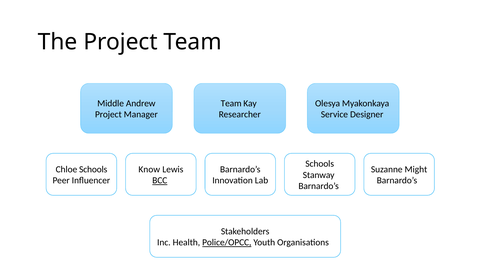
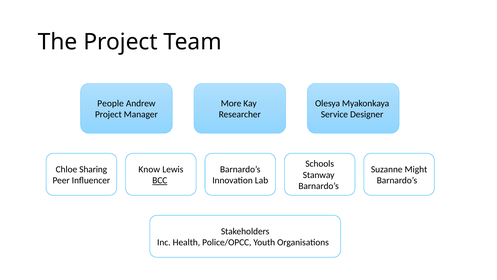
Middle: Middle -> People
Team at (231, 103): Team -> More
Chloe Schools: Schools -> Sharing
Police/OPCC underline: present -> none
